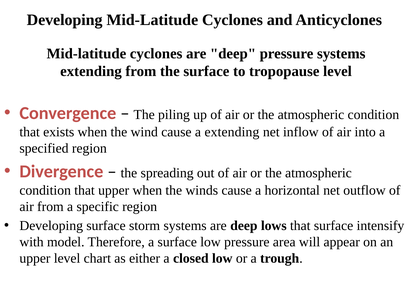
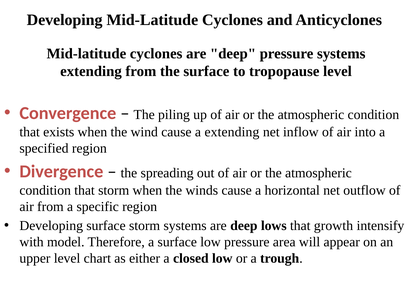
that upper: upper -> storm
that surface: surface -> growth
